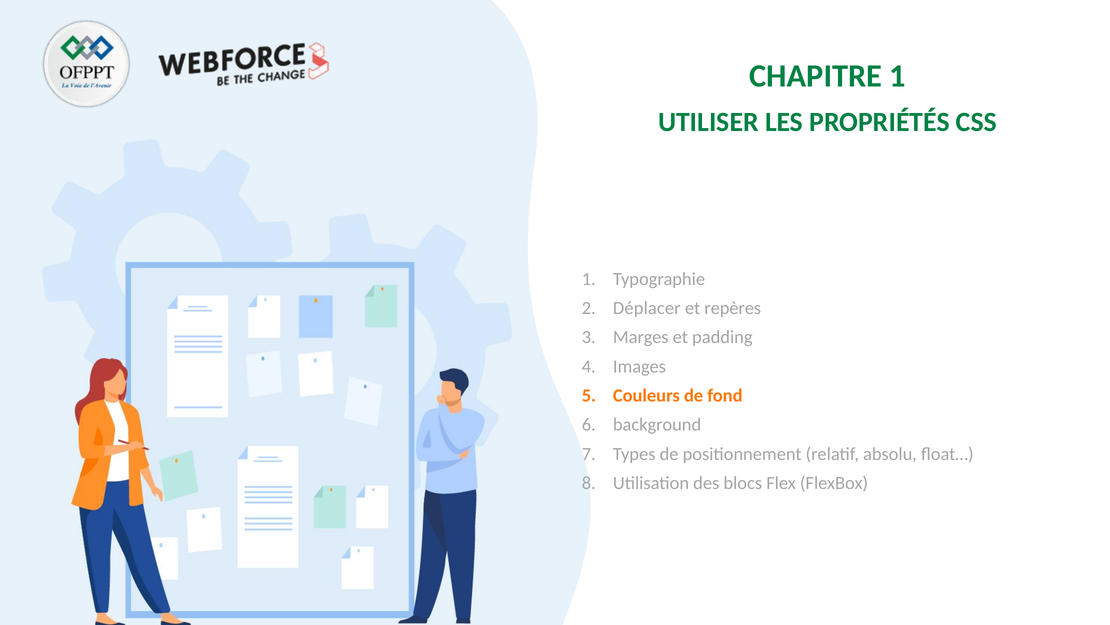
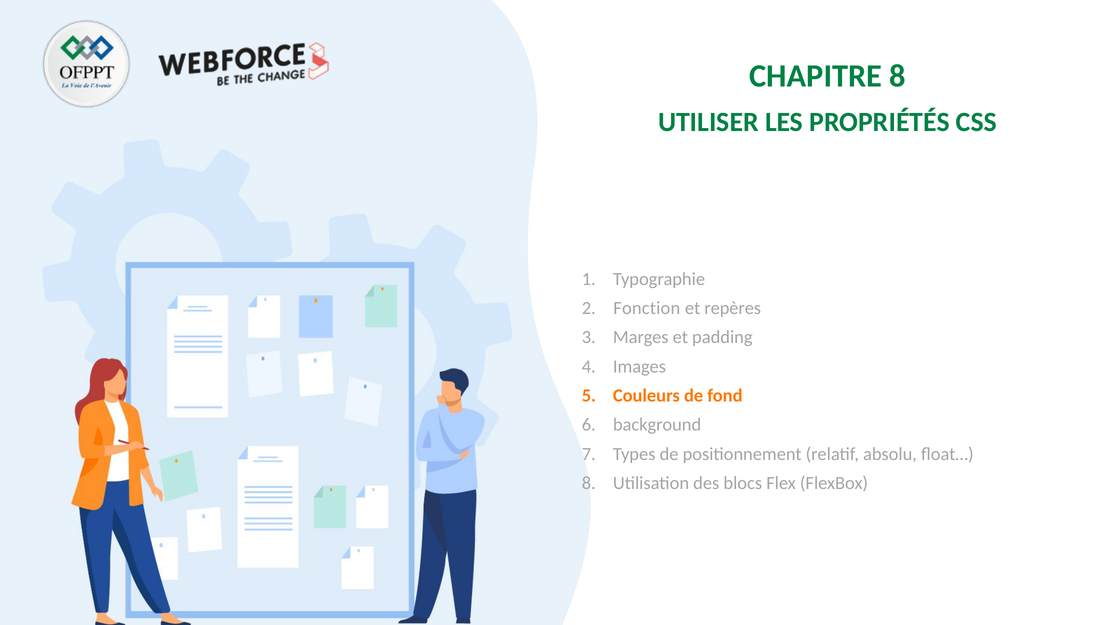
CHAPITRE 1: 1 -> 8
Déplacer: Déplacer -> Fonction
